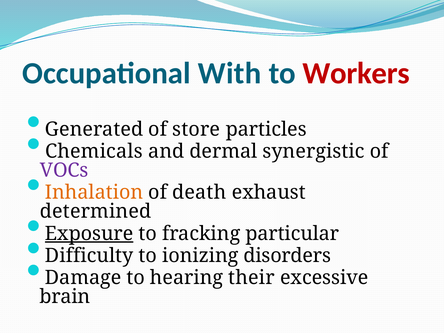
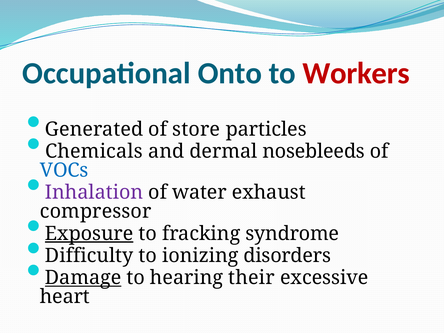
With: With -> Onto
synergistic: synergistic -> nosebleeds
VOCs colour: purple -> blue
Inhalation colour: orange -> purple
death: death -> water
determined: determined -> compressor
particular: particular -> syndrome
Damage underline: none -> present
brain: brain -> heart
